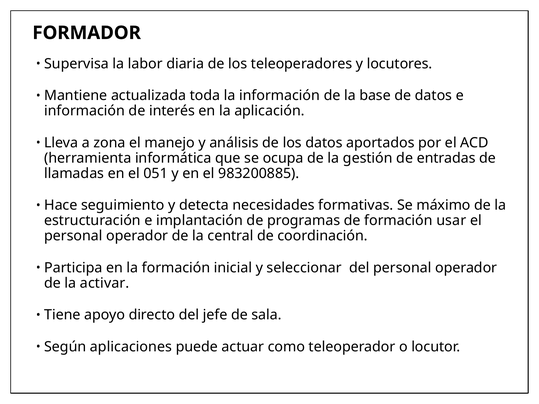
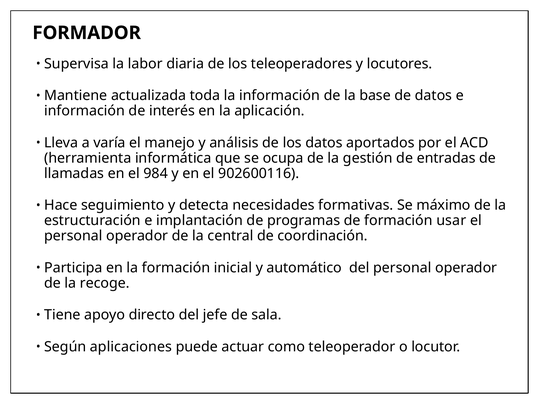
zona: zona -> varía
051: 051 -> 984
983200885: 983200885 -> 902600116
seleccionar: seleccionar -> automático
activar: activar -> recoge
